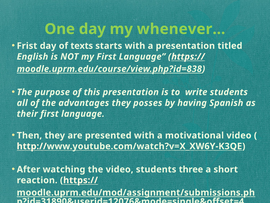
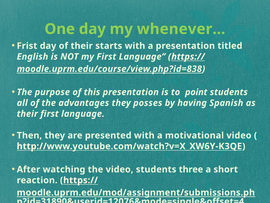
of texts: texts -> their
write: write -> point
